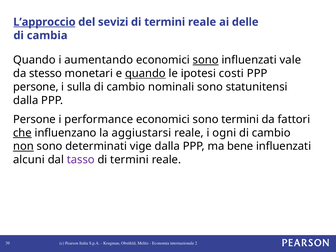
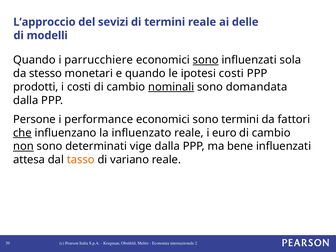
L’approccio underline: present -> none
cambia: cambia -> modelli
aumentando: aumentando -> parrucchiere
vale: vale -> sola
quando at (145, 73) underline: present -> none
persone at (36, 87): persone -> prodotti
i sulla: sulla -> costi
nominali underline: none -> present
statunitensi: statunitensi -> domandata
aggiustarsi: aggiustarsi -> influenzato
ogni: ogni -> euro
alcuni: alcuni -> attesa
tasso colour: purple -> orange
termini at (130, 160): termini -> variano
